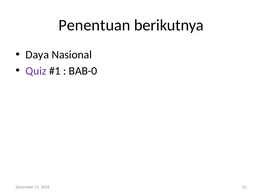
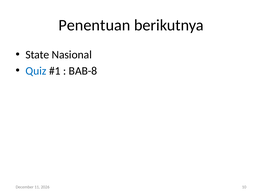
Daya: Daya -> State
Quiz colour: purple -> blue
BAB-0: BAB-0 -> BAB-8
